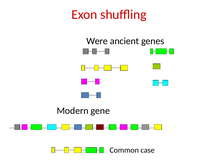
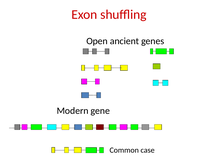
Were: Were -> Open
